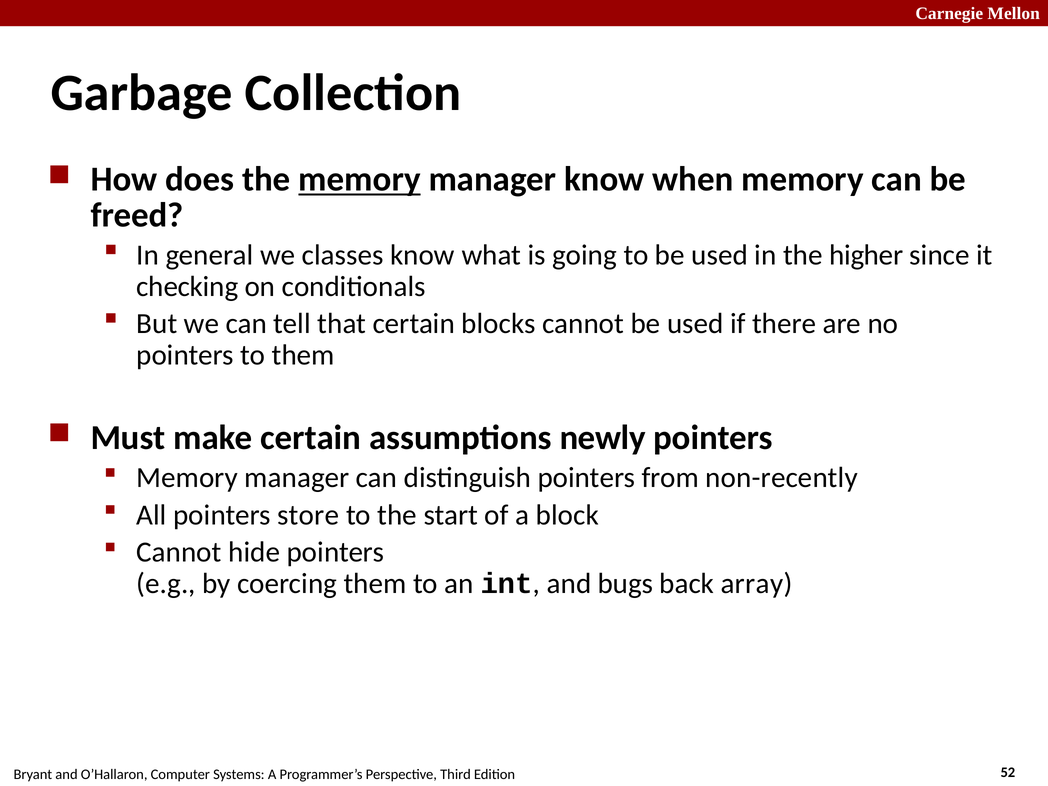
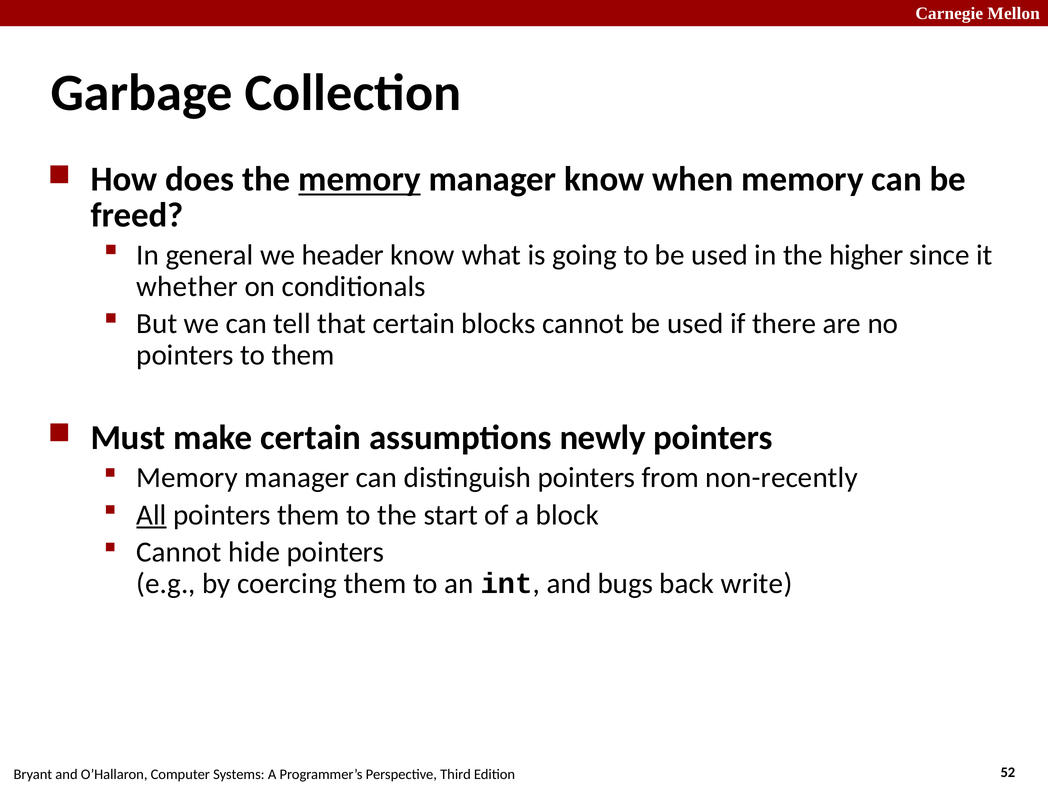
classes: classes -> header
checking: checking -> whether
All underline: none -> present
pointers store: store -> them
array: array -> write
